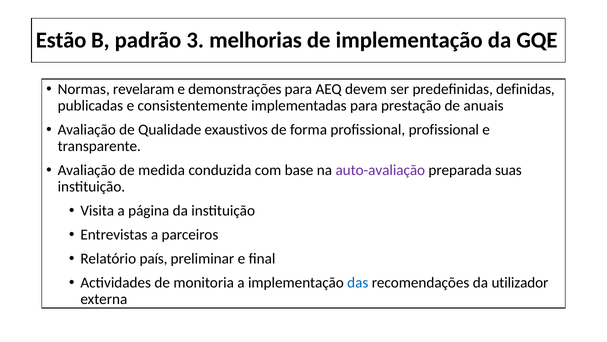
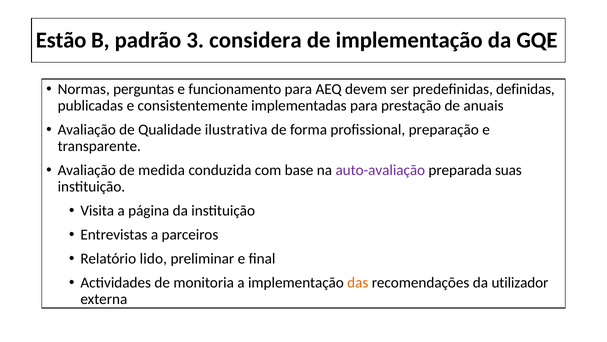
melhorias: melhorias -> considera
revelaram: revelaram -> perguntas
demonstrações: demonstrações -> funcionamento
exaustivos: exaustivos -> ilustrativa
profissional profissional: profissional -> preparação
país: país -> lido
das colour: blue -> orange
